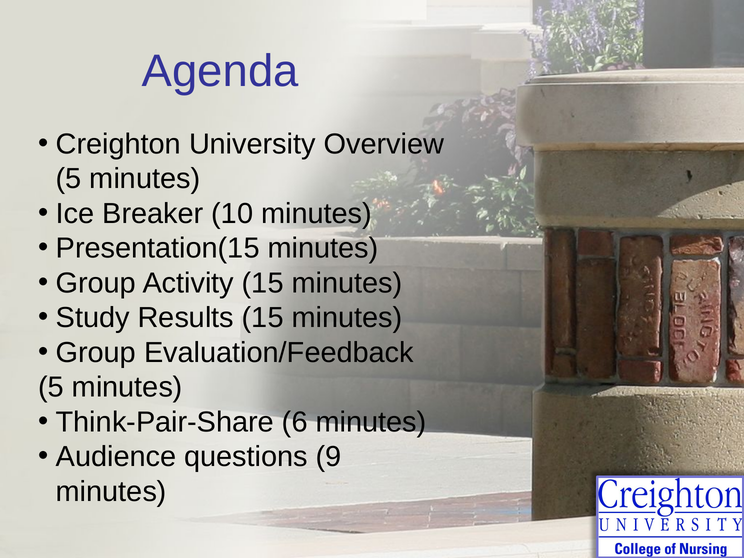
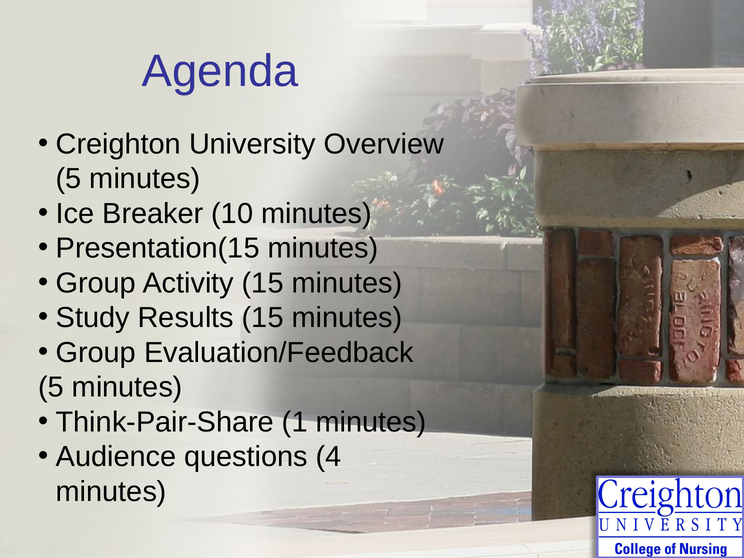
6: 6 -> 1
9: 9 -> 4
